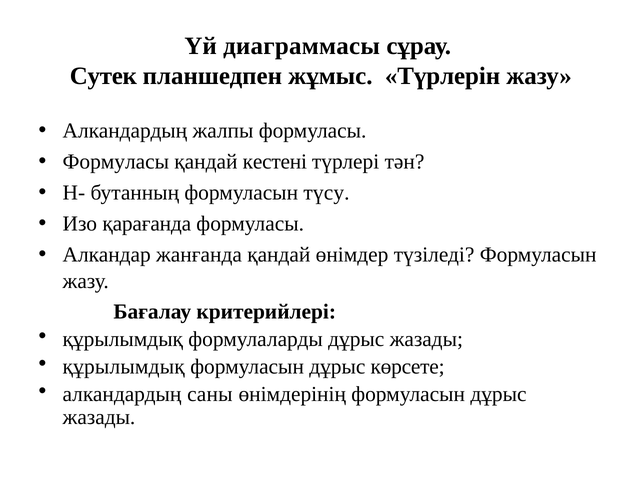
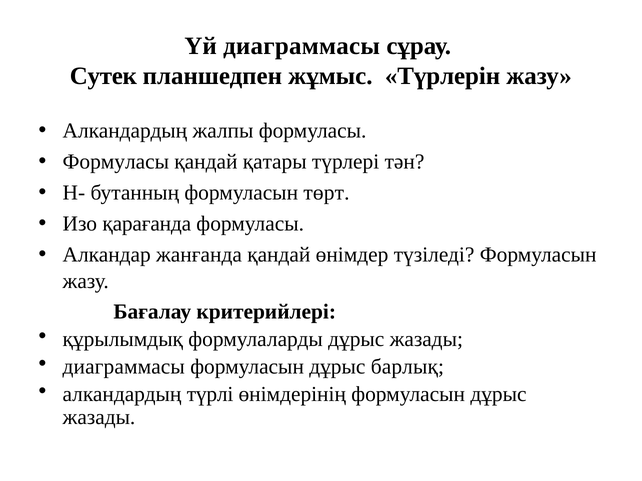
кестені: кестені -> қатары
түсу: түсу -> төрт
құрылымдық at (124, 367): құрылымдық -> диаграммасы
көрсете: көрсете -> барлық
саны: саны -> түрлі
